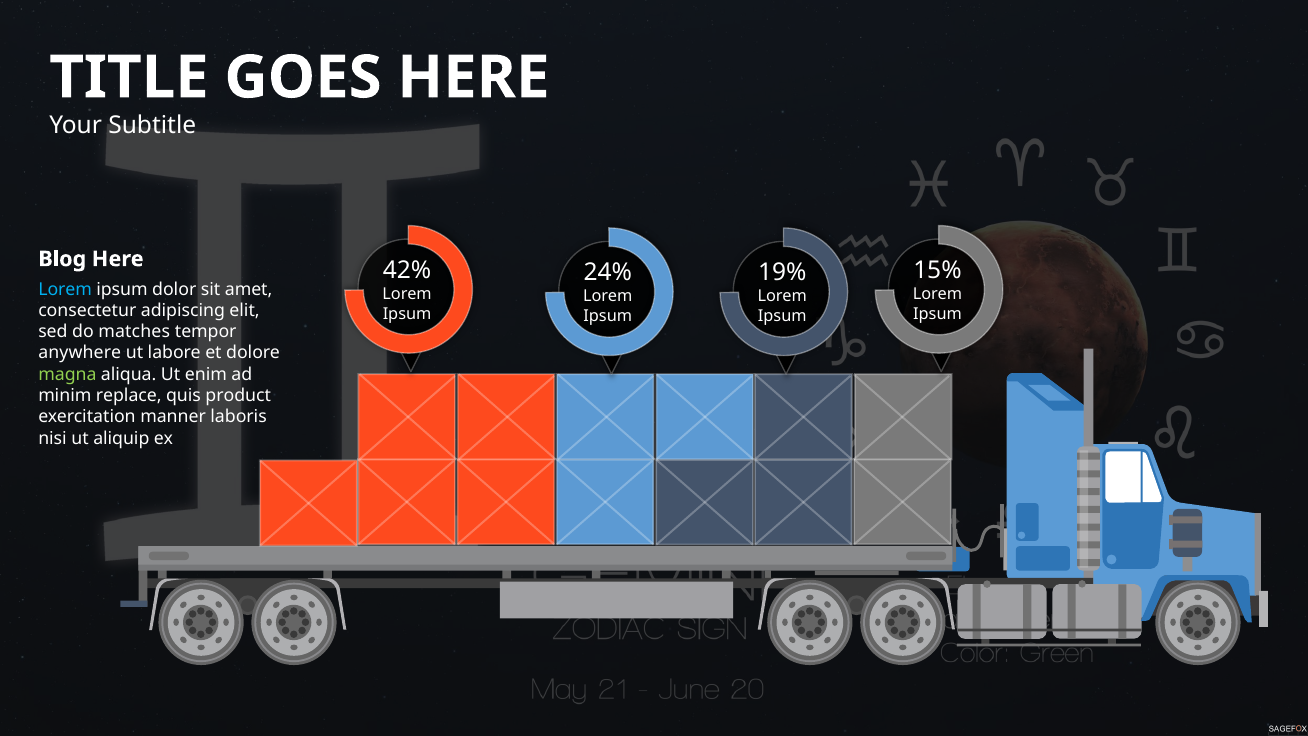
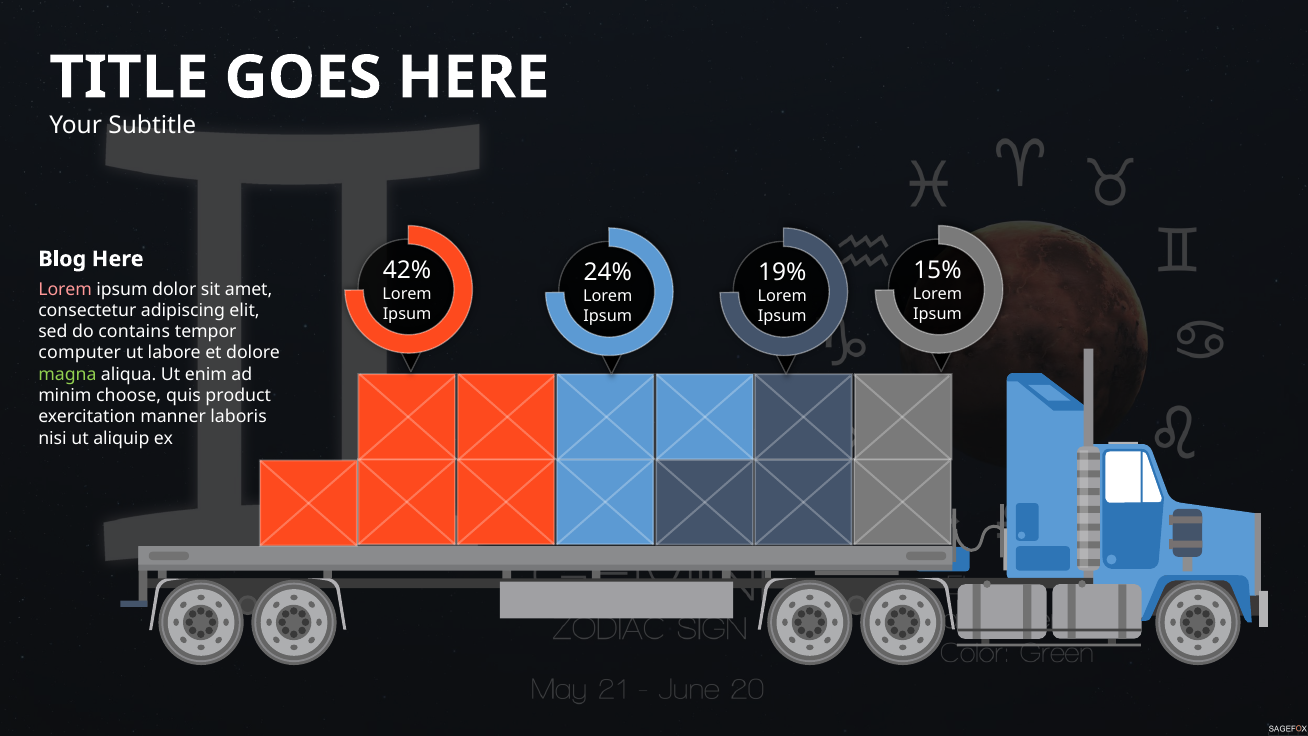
Lorem at (65, 289) colour: light blue -> pink
matches: matches -> contains
anywhere: anywhere -> computer
replace: replace -> choose
